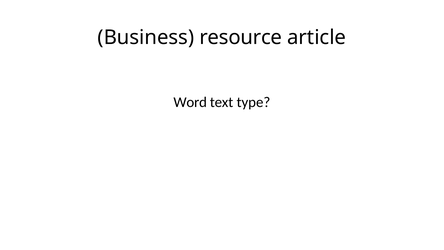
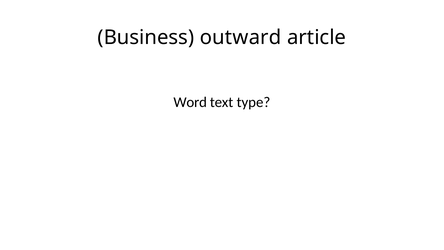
resource: resource -> outward
